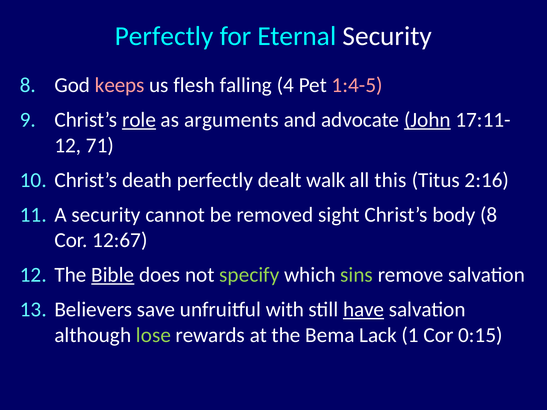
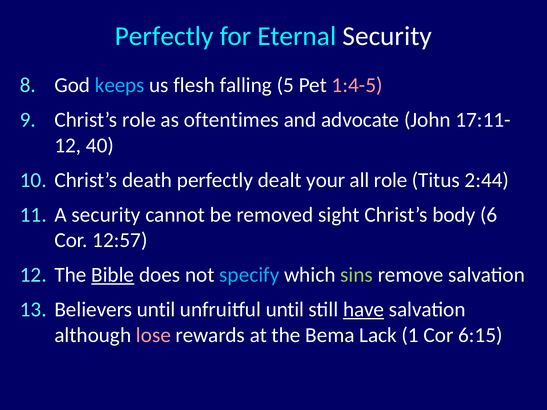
keeps colour: pink -> light blue
4: 4 -> 5
role at (139, 120) underline: present -> none
arguments: arguments -> oftentimes
John underline: present -> none
71: 71 -> 40
walk: walk -> your
all this: this -> role
2:16: 2:16 -> 2:44
body 8: 8 -> 6
12:67: 12:67 -> 12:57
specify colour: light green -> light blue
Believers save: save -> until
unfruitful with: with -> until
lose colour: light green -> pink
0:15: 0:15 -> 6:15
